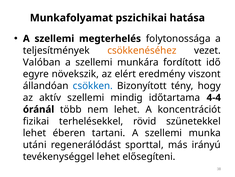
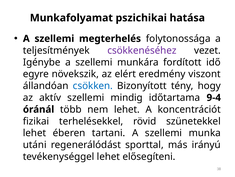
csökkenéséhez colour: orange -> purple
Valóban: Valóban -> Igénybe
4-4: 4-4 -> 9-4
